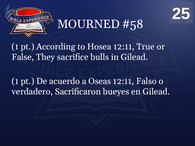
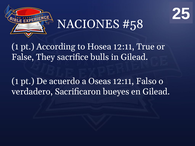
MOURNED: MOURNED -> NACIONES
